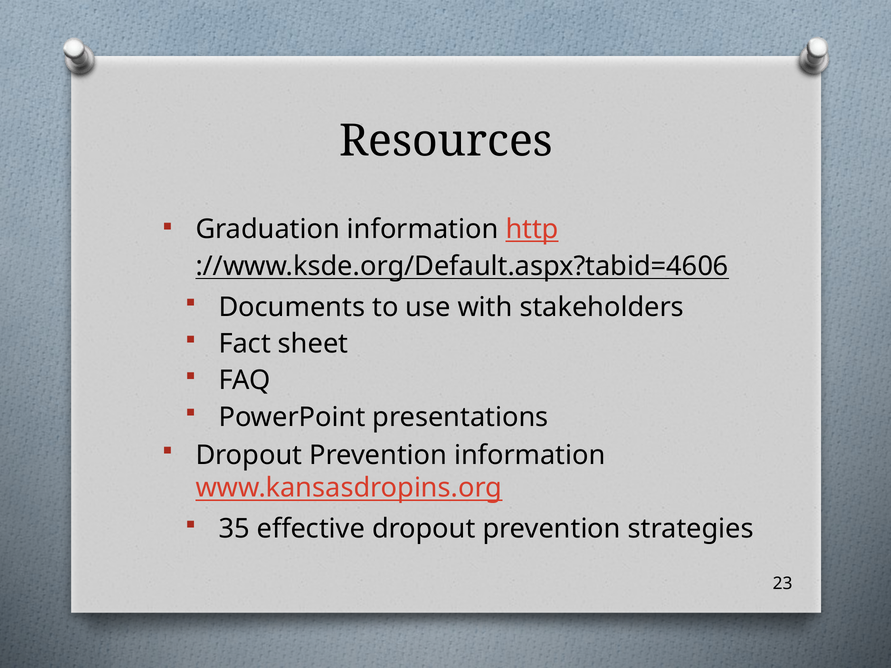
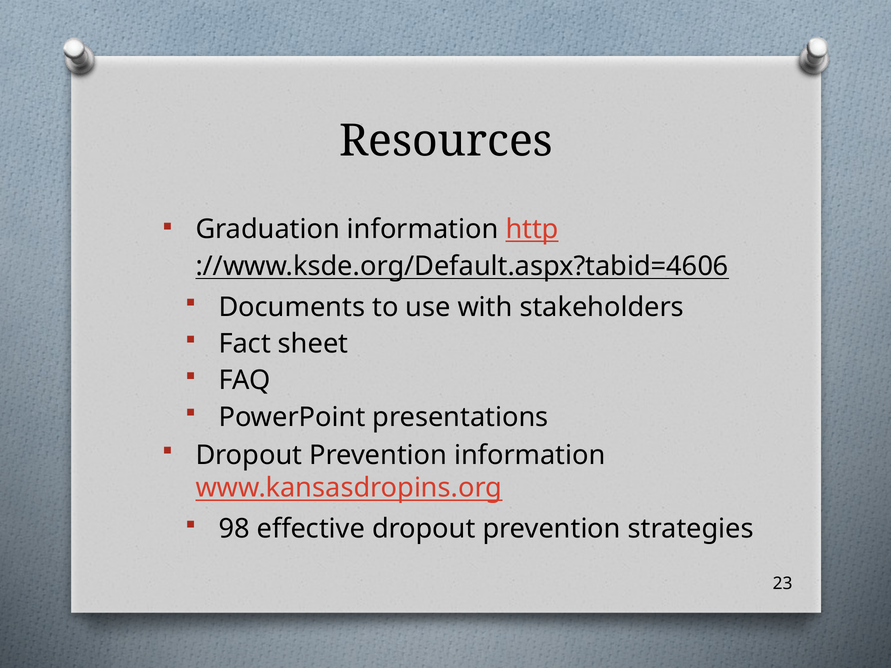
35: 35 -> 98
